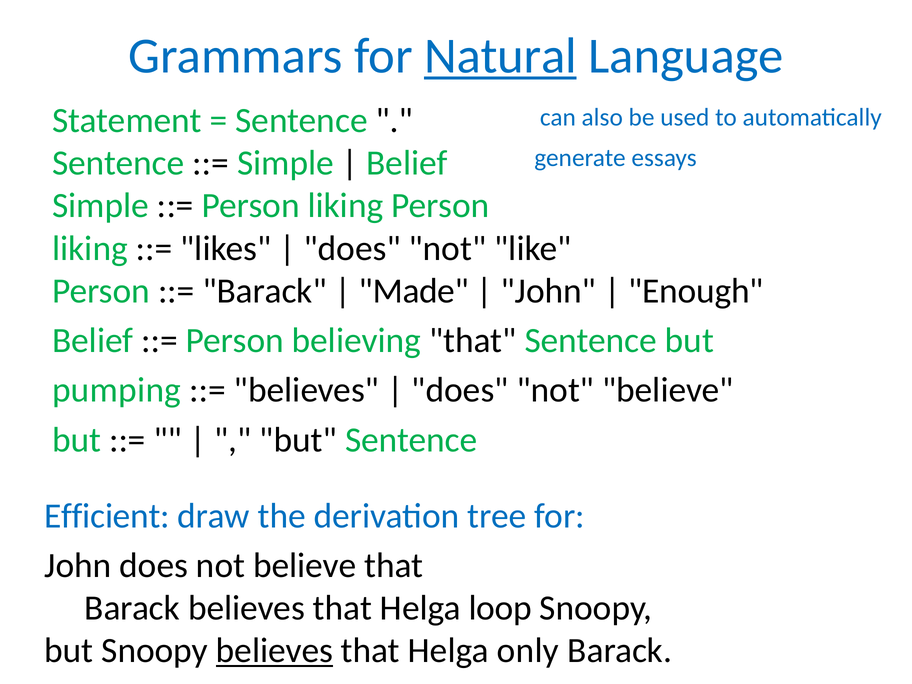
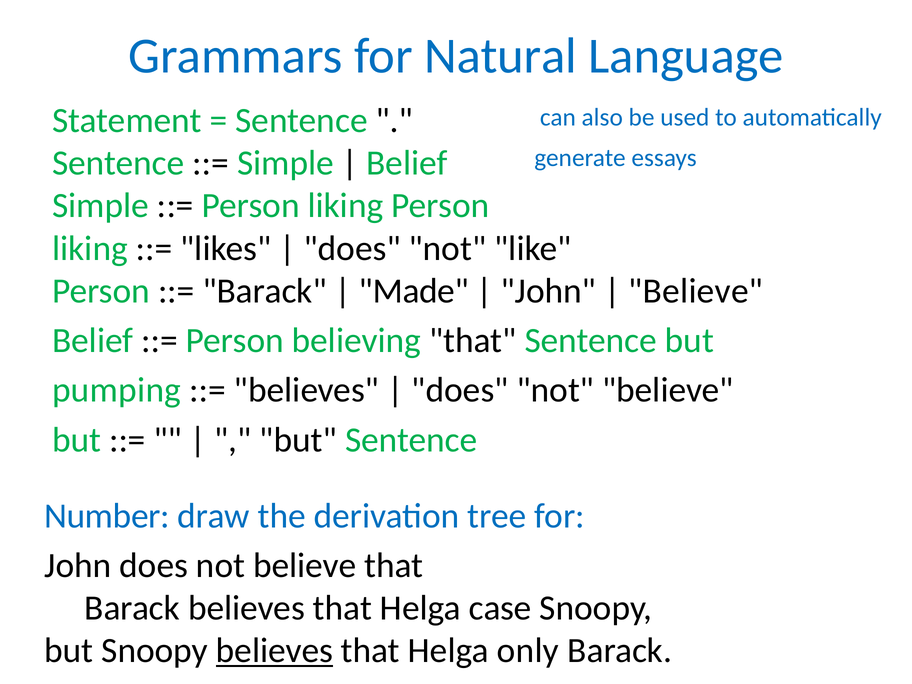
Natural underline: present -> none
Enough at (696, 291): Enough -> Believe
Efficient: Efficient -> Number
loop: loop -> case
